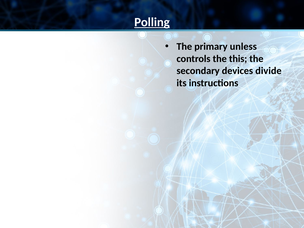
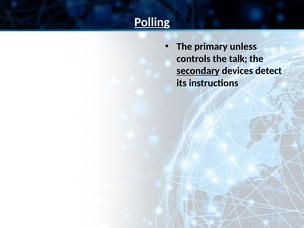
this: this -> talk
secondary underline: none -> present
divide: divide -> detect
